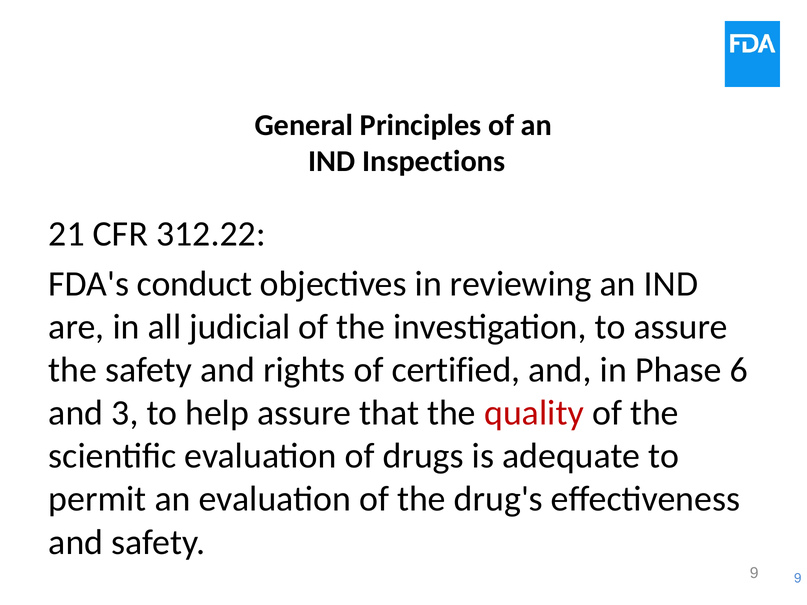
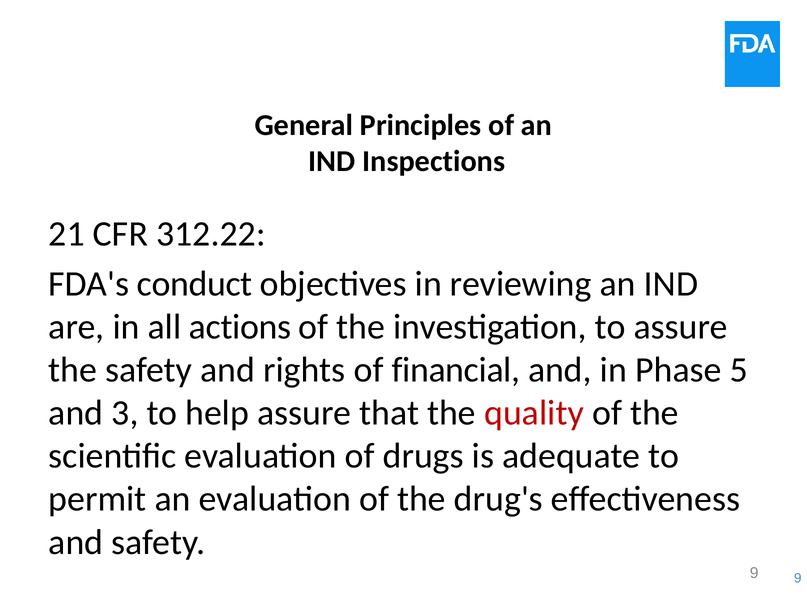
judicial: judicial -> actions
certified: certified -> financial
6: 6 -> 5
